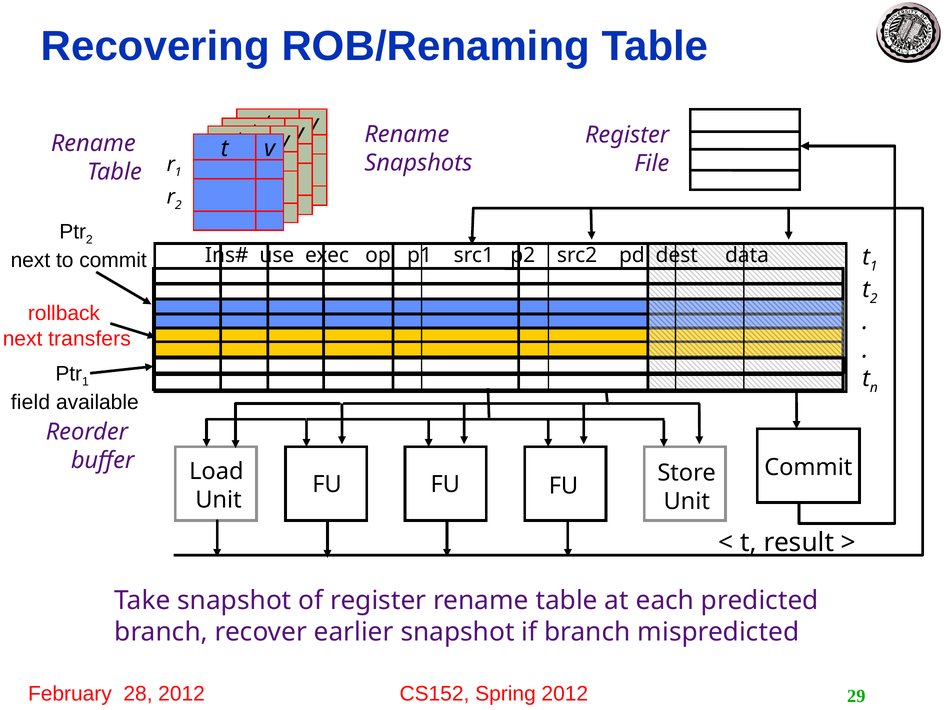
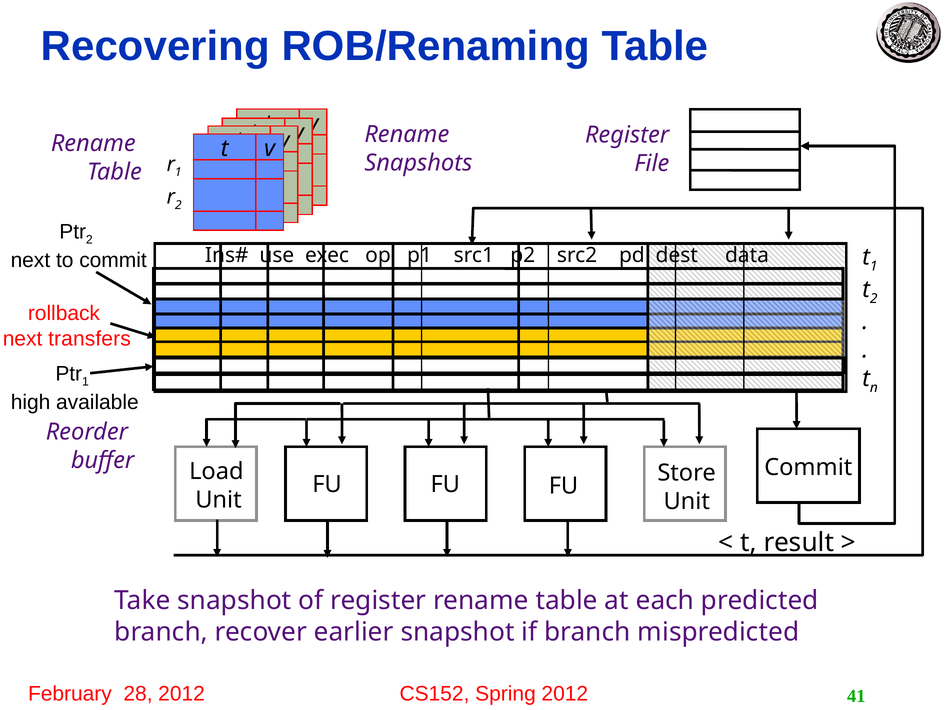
field: field -> high
29: 29 -> 41
